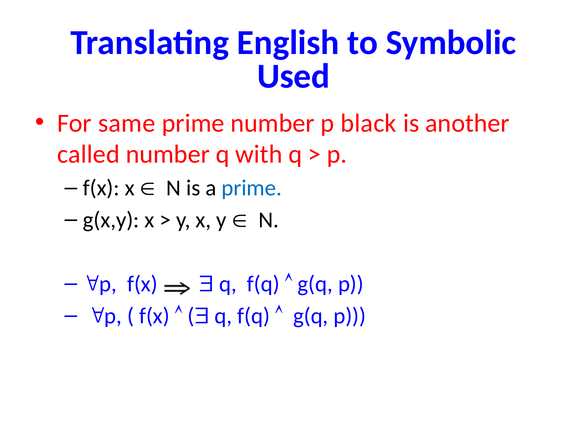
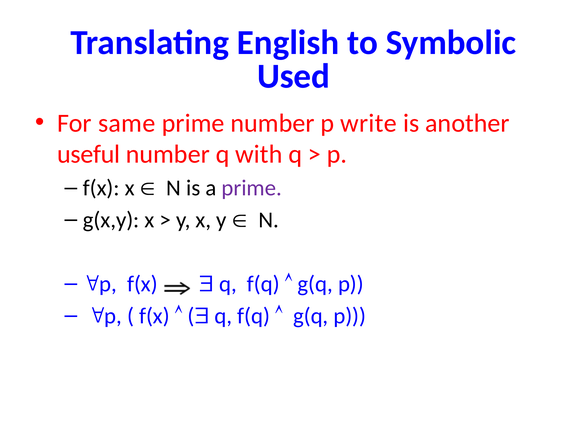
black: black -> write
called: called -> useful
prime at (252, 188) colour: blue -> purple
